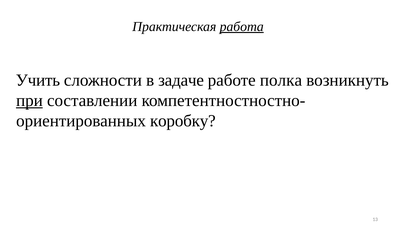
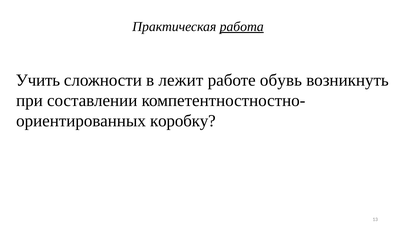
задаче: задаче -> лежит
полка: полка -> обувь
при underline: present -> none
